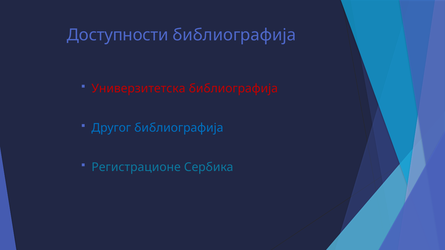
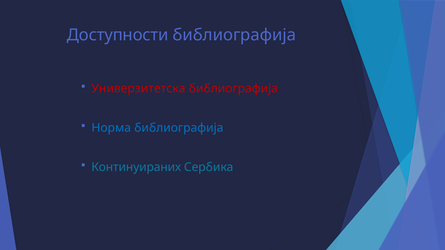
Другог: Другог -> Норма
Регистрационе: Регистрационе -> Континуираних
